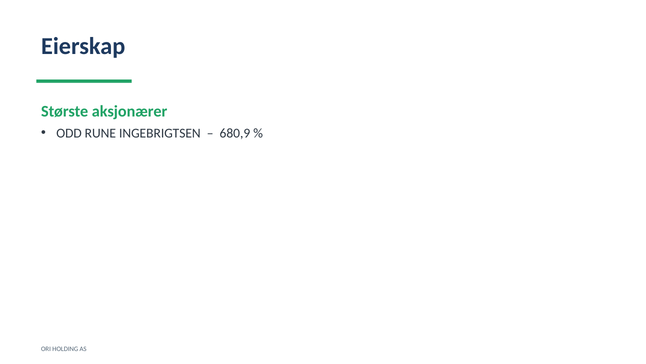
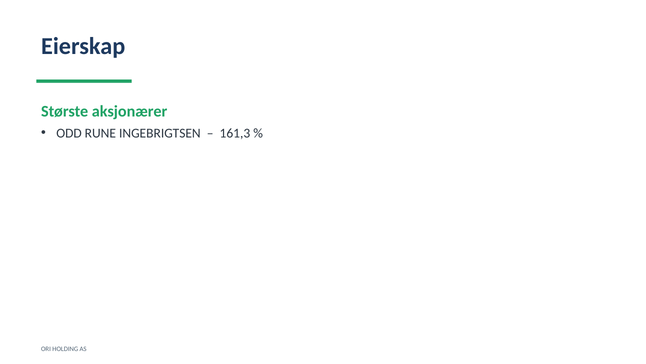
680,9: 680,9 -> 161,3
